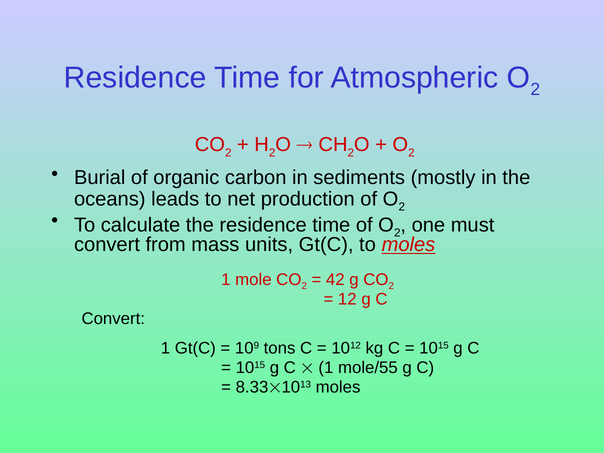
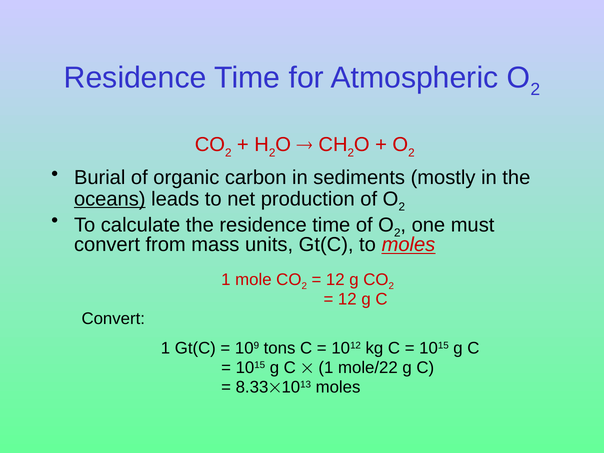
oceans underline: none -> present
42 at (335, 279): 42 -> 12
mole/55: mole/55 -> mole/22
